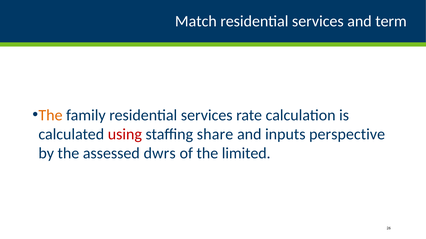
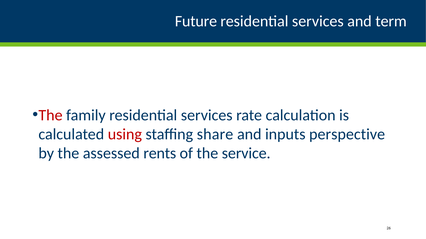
Match: Match -> Future
The at (51, 115) colour: orange -> red
dwrs: dwrs -> rents
limited: limited -> service
